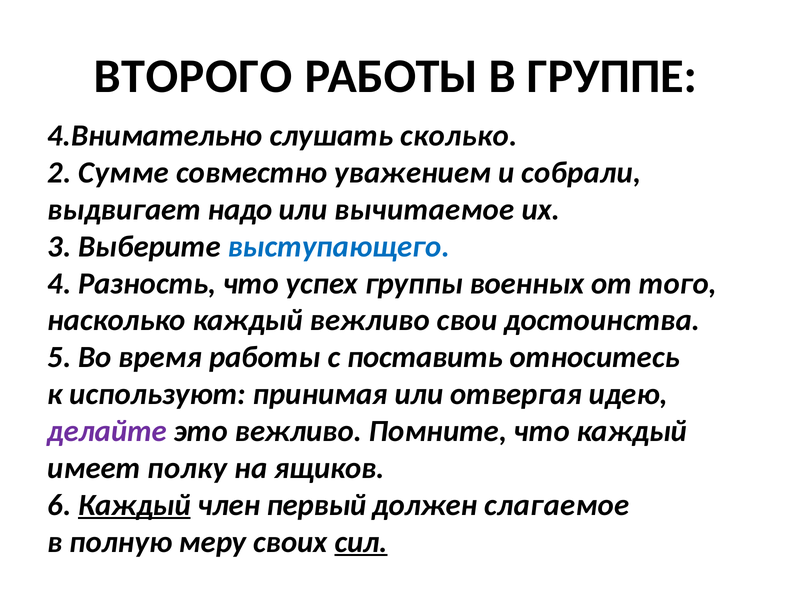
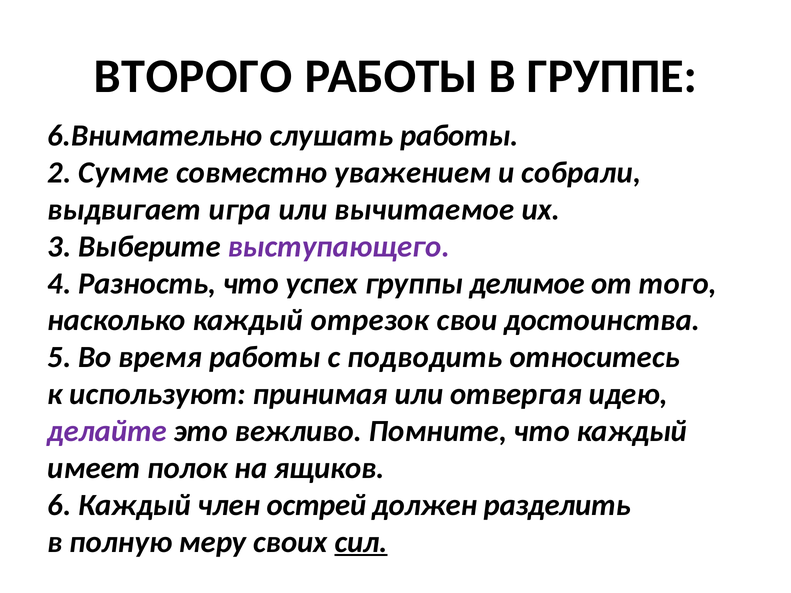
4.Внимательно: 4.Внимательно -> 6.Внимательно
слушать сколько: сколько -> работы
надо: надо -> игра
выступающего colour: blue -> purple
военных: военных -> делимое
каждый вежливо: вежливо -> отрезок
поставить: поставить -> подводить
полку: полку -> полок
Каждый at (135, 505) underline: present -> none
первый: первый -> острей
слагаемое: слагаемое -> разделить
